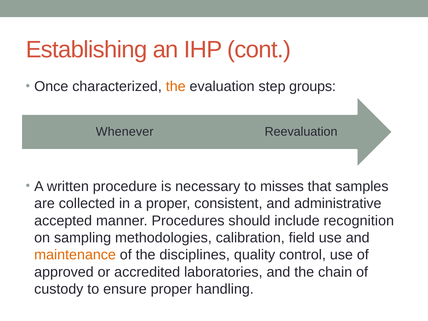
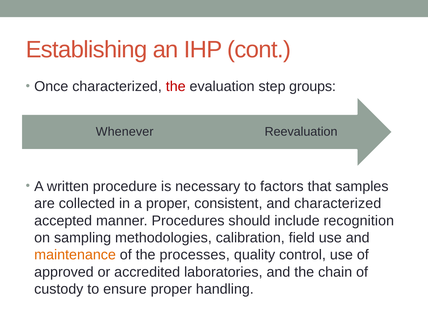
the at (176, 87) colour: orange -> red
misses: misses -> factors
and administrative: administrative -> characterized
disciplines: disciplines -> processes
